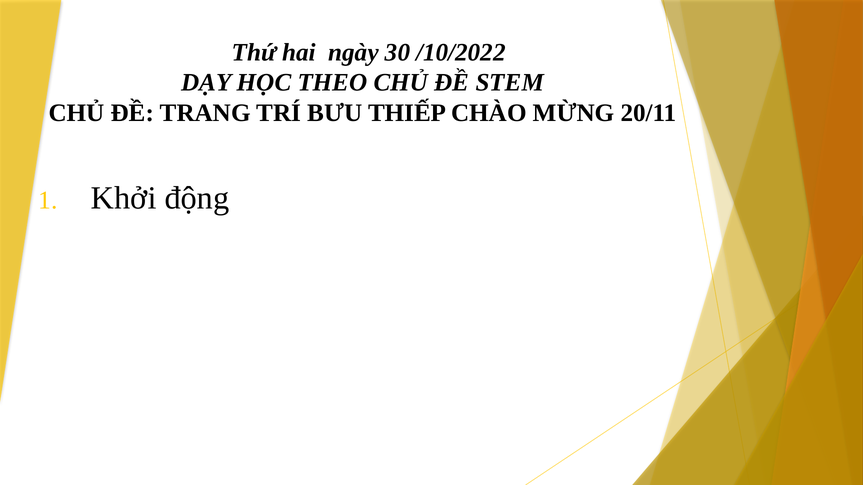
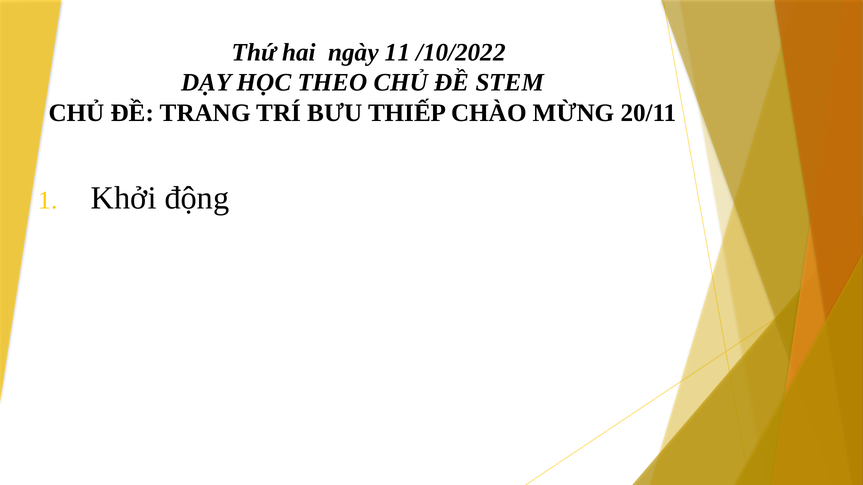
30: 30 -> 11
